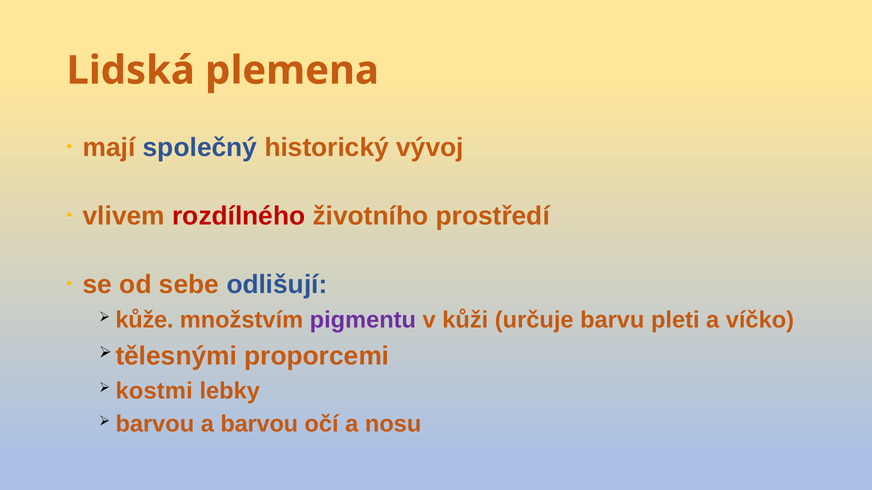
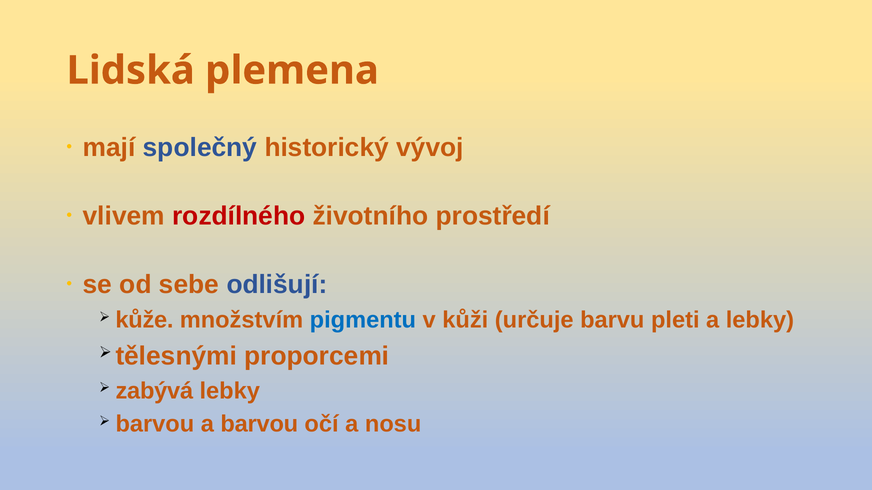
pigmentu colour: purple -> blue
a víčko: víčko -> lebky
kostmi: kostmi -> zabývá
